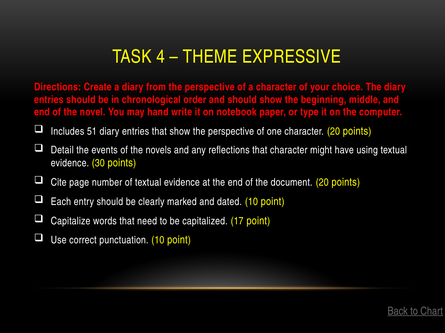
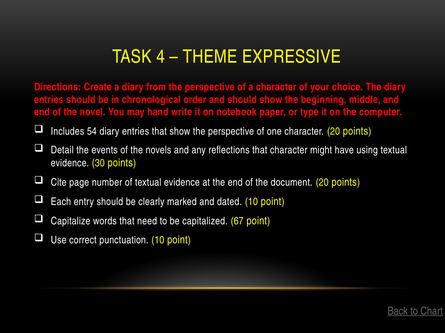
51: 51 -> 54
17: 17 -> 67
